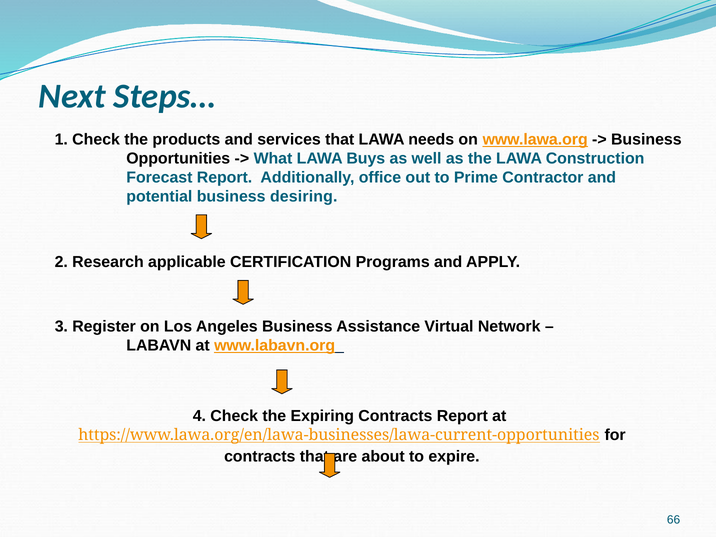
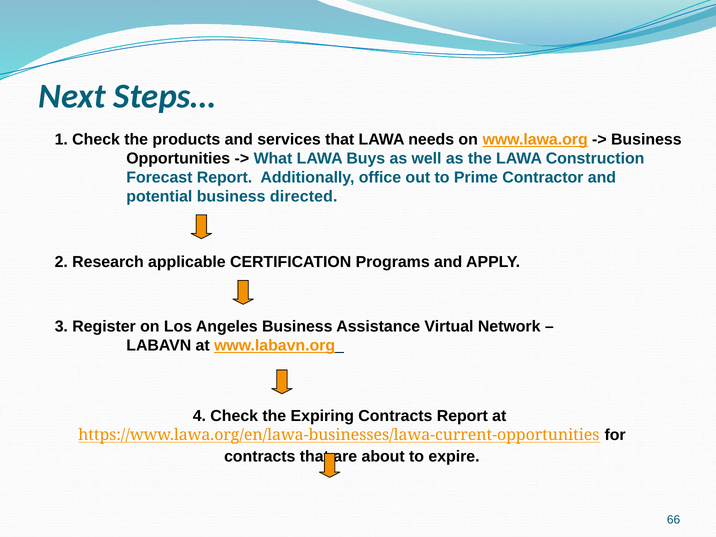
desiring: desiring -> directed
